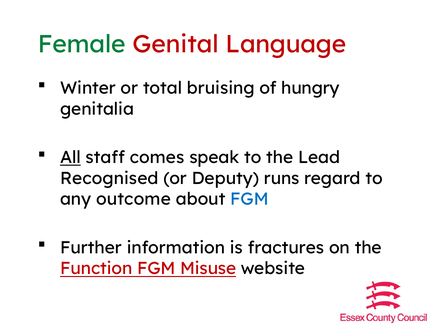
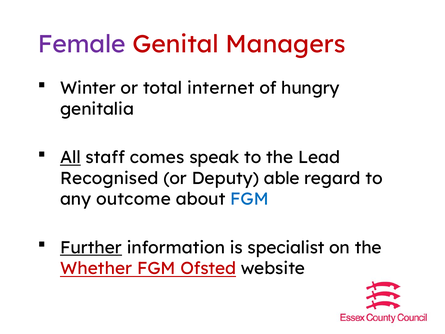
Female colour: green -> purple
Language: Language -> Managers
bruising: bruising -> internet
runs: runs -> able
Further underline: none -> present
fractures: fractures -> specialist
Function: Function -> Whether
Misuse: Misuse -> Ofsted
